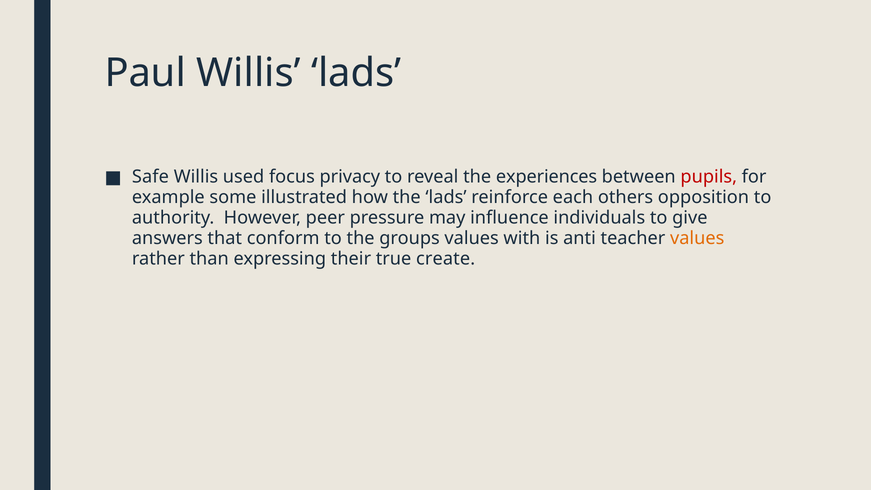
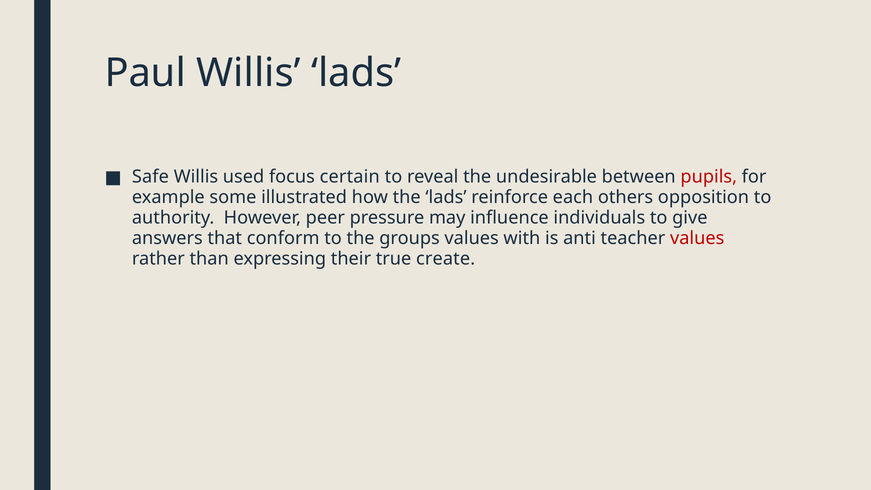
privacy: privacy -> certain
experiences: experiences -> undesirable
values at (697, 238) colour: orange -> red
